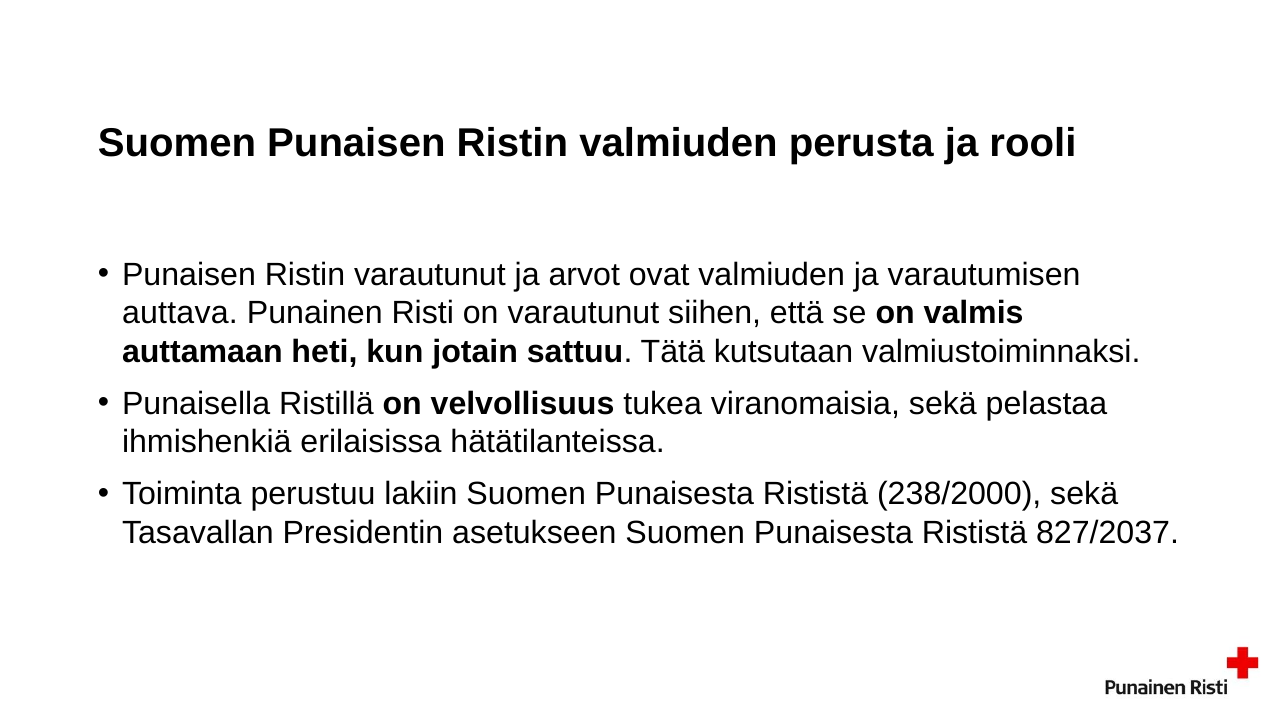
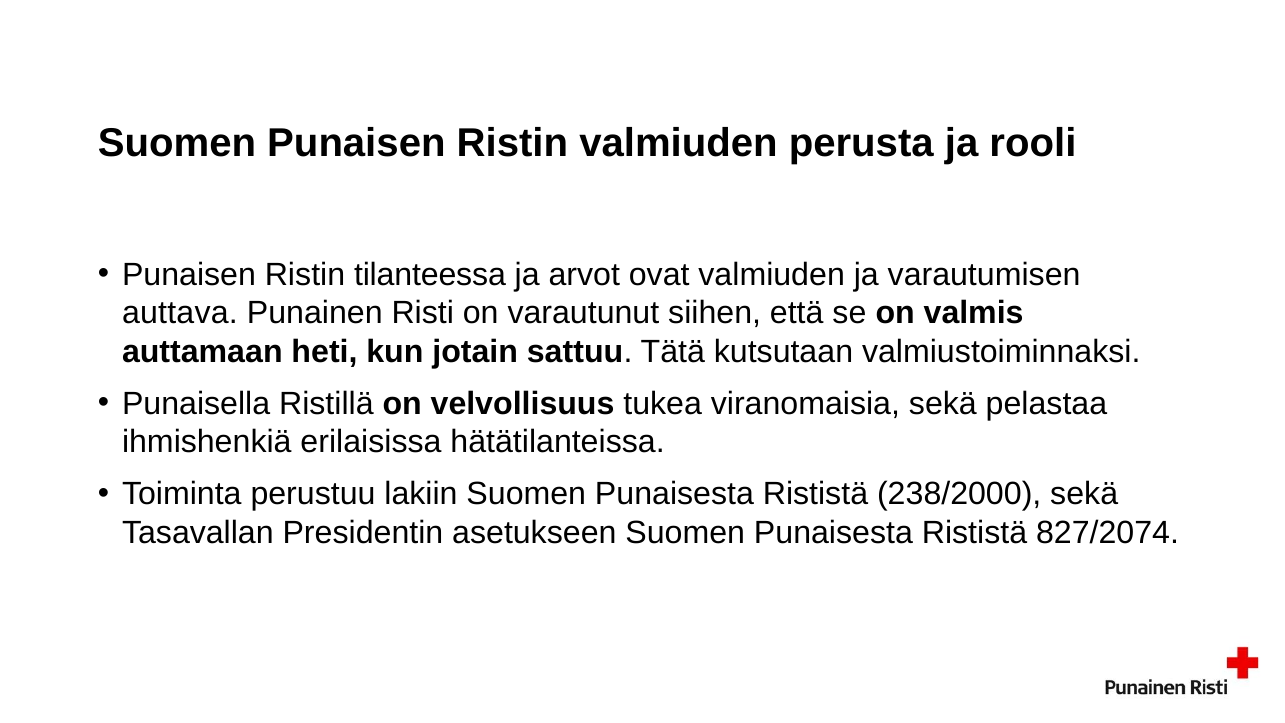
Ristin varautunut: varautunut -> tilanteessa
827/2037: 827/2037 -> 827/2074
